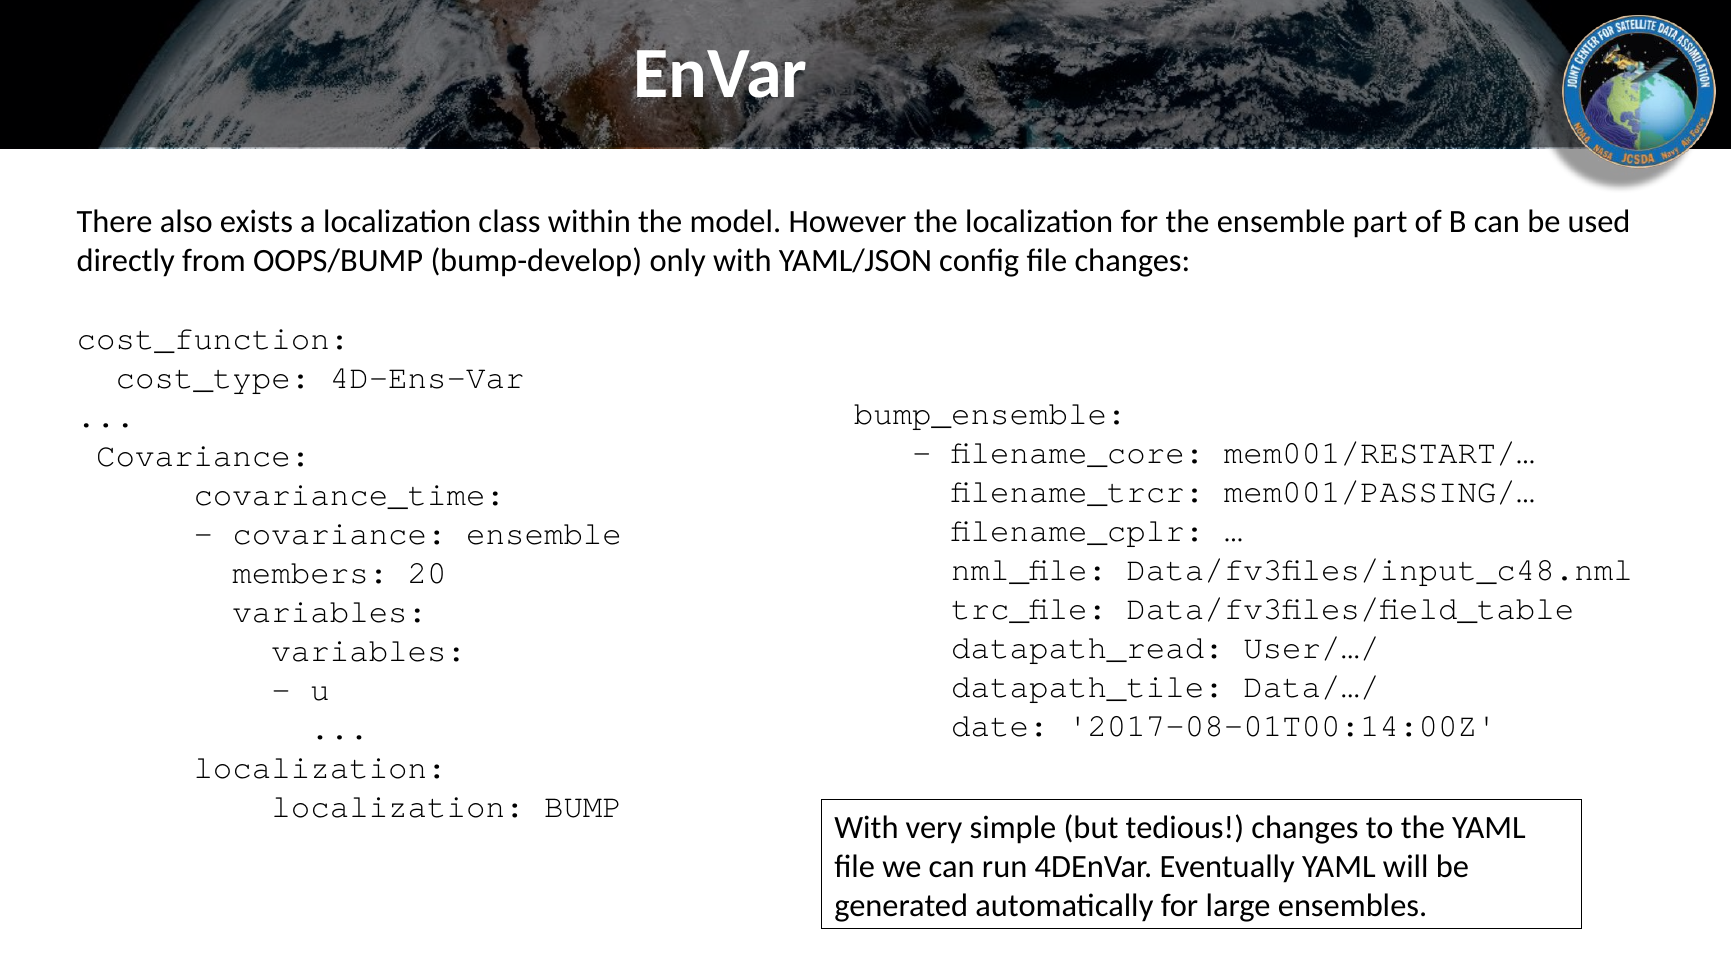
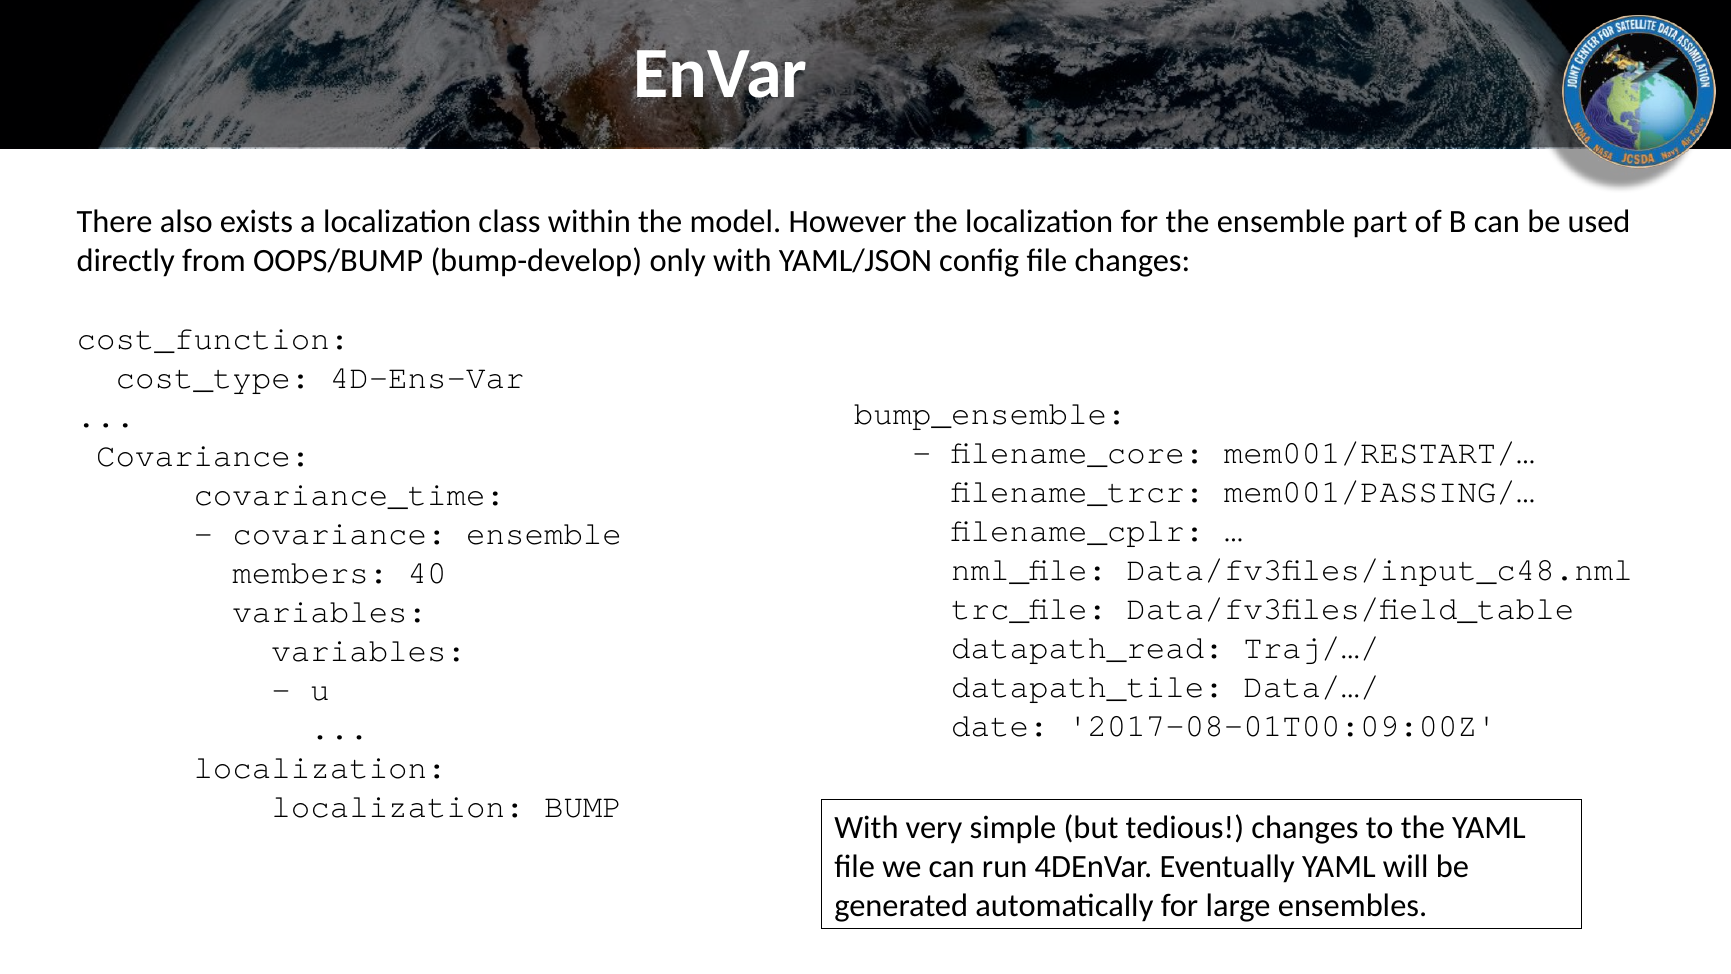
20: 20 -> 40
User/…/: User/…/ -> Traj/…/
2017-08-01T00:14:00Z: 2017-08-01T00:14:00Z -> 2017-08-01T00:09:00Z
